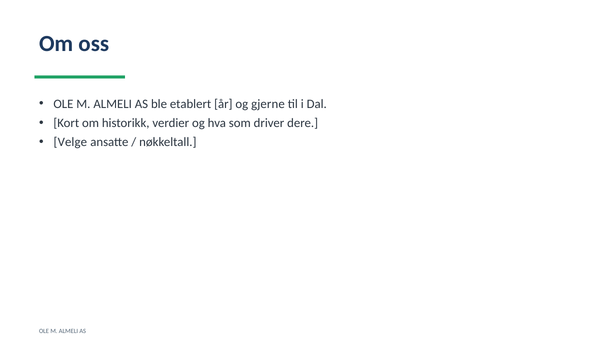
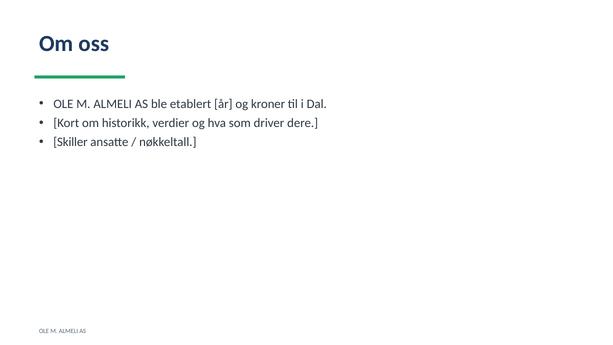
gjerne: gjerne -> kroner
Velge: Velge -> Skiller
